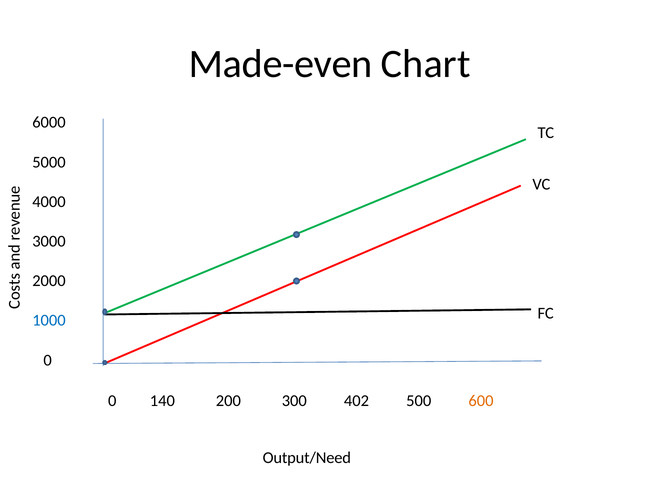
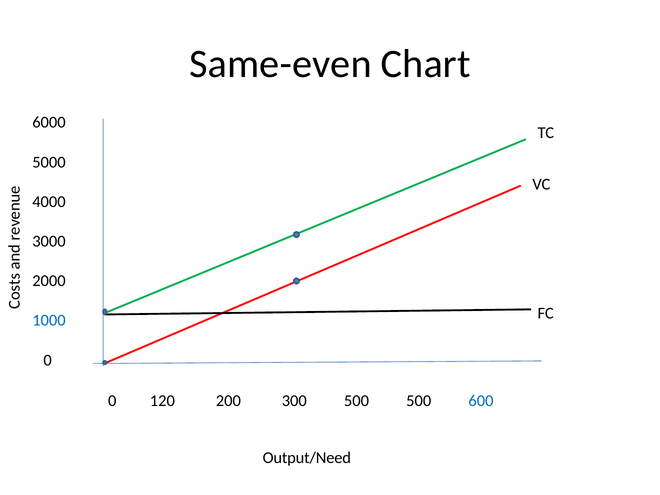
Made-even: Made-even -> Same-even
140: 140 -> 120
300 402: 402 -> 500
600 colour: orange -> blue
